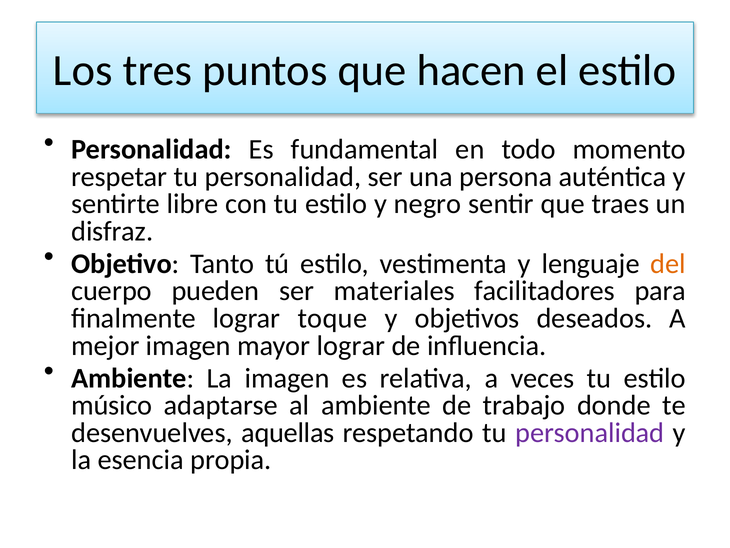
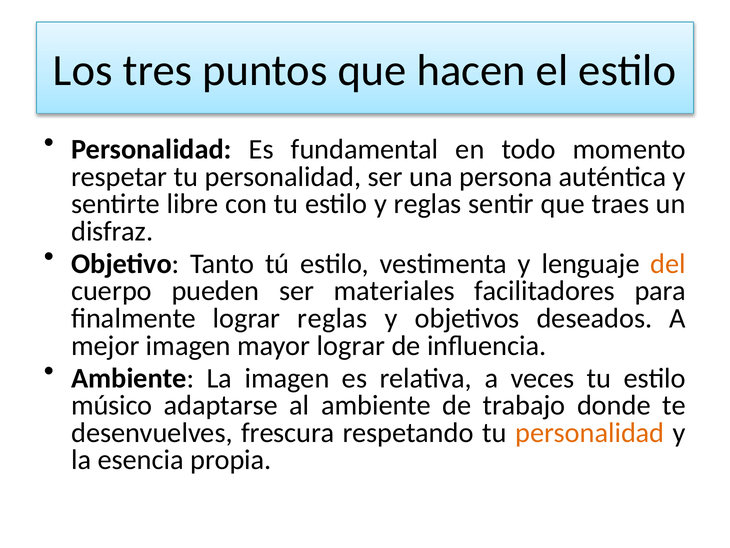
y negro: negro -> reglas
lograr toque: toque -> reglas
aquellas: aquellas -> frescura
personalidad at (590, 432) colour: purple -> orange
